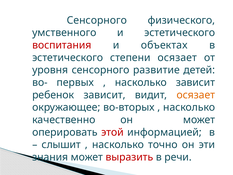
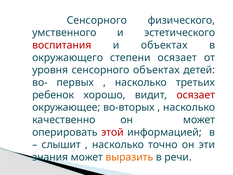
эстетического at (68, 58): эстетического -> окружающего
сенсорного развитие: развитие -> объектах
насколько зависит: зависит -> третьих
ребенок зависит: зависит -> хорошо
осязает at (196, 95) colour: orange -> red
выразить colour: red -> orange
